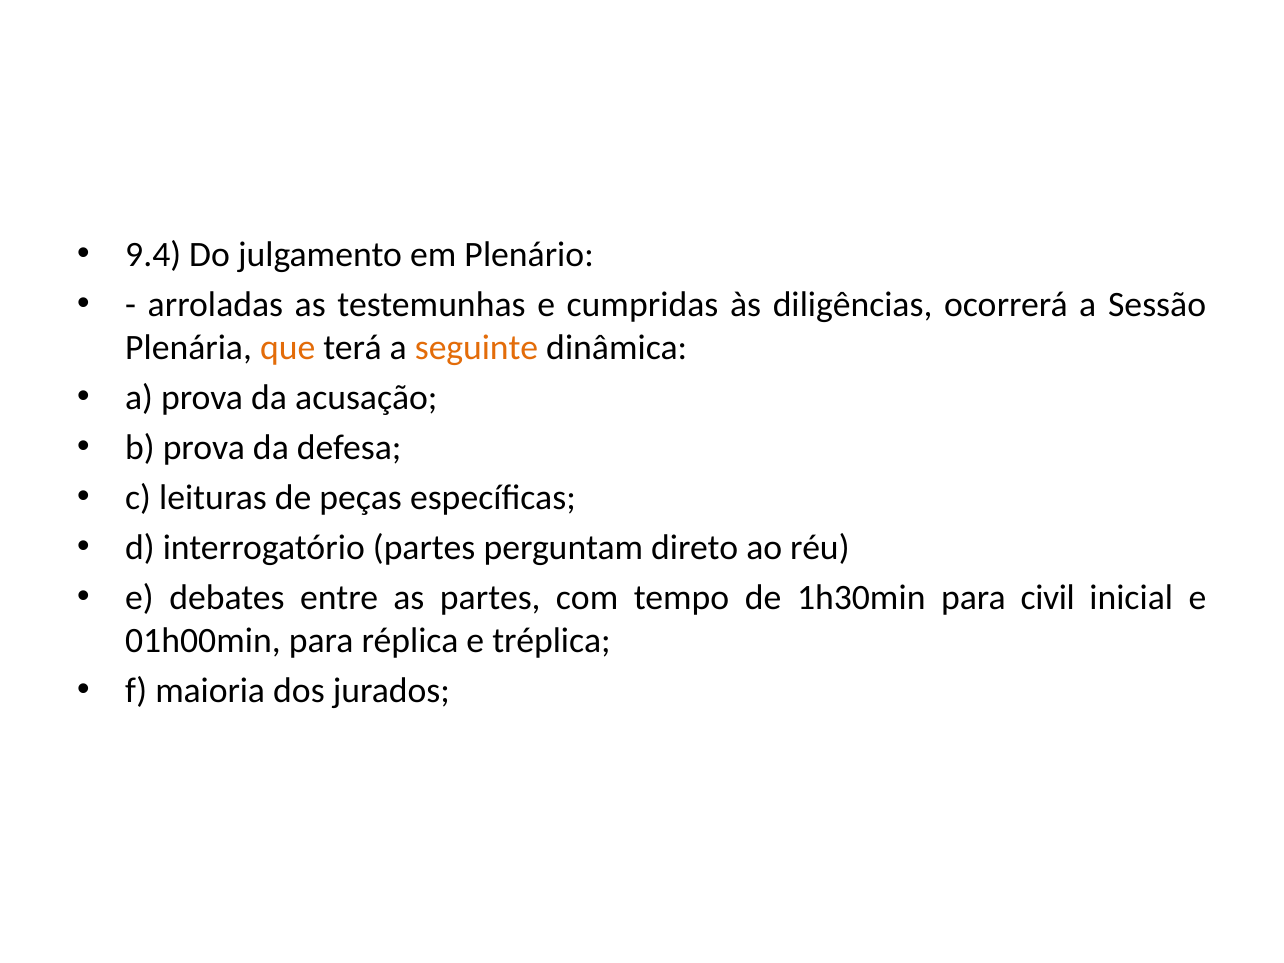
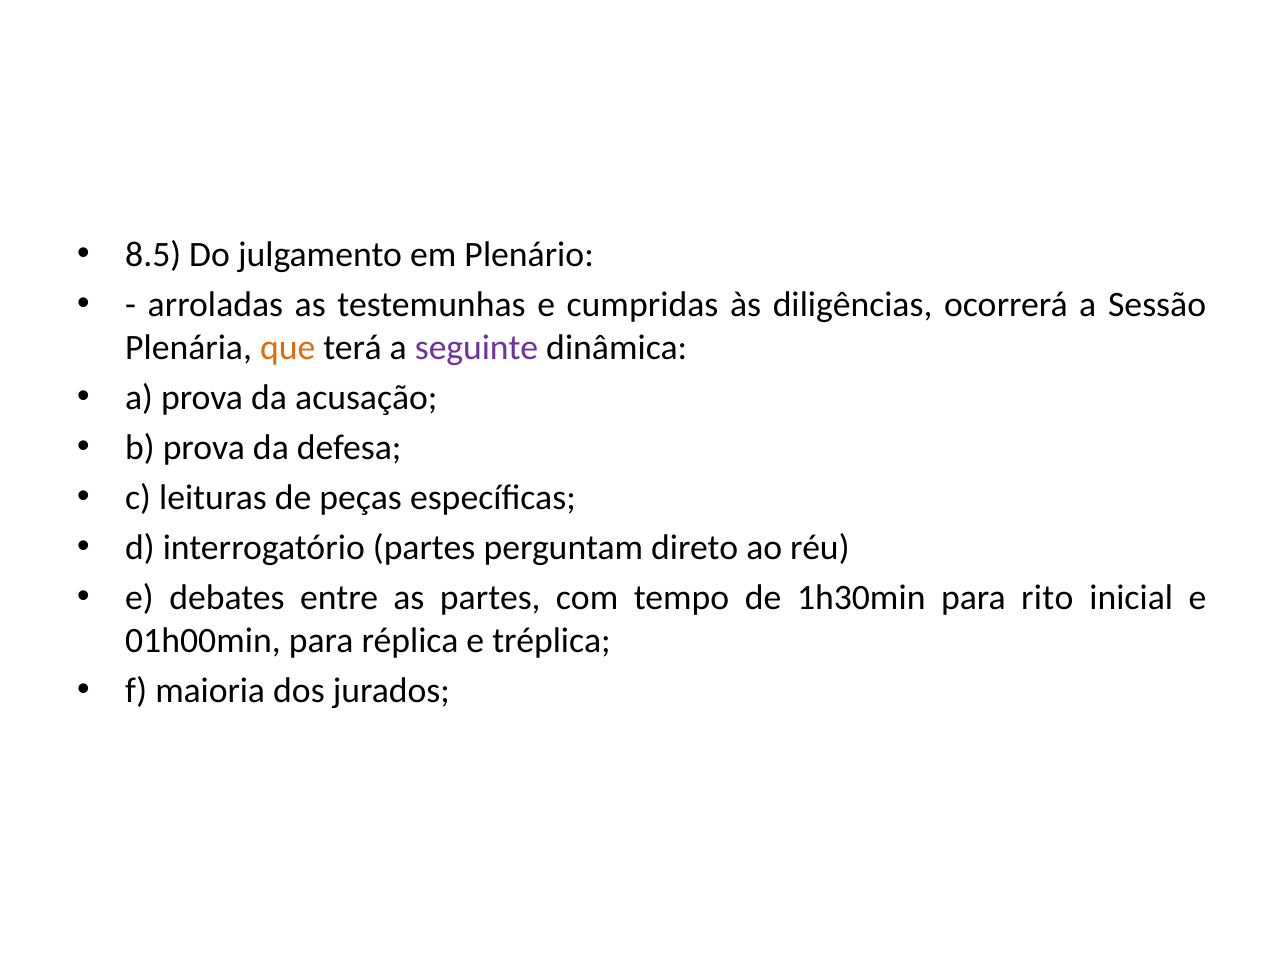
9.4: 9.4 -> 8.5
seguinte colour: orange -> purple
civil: civil -> rito
